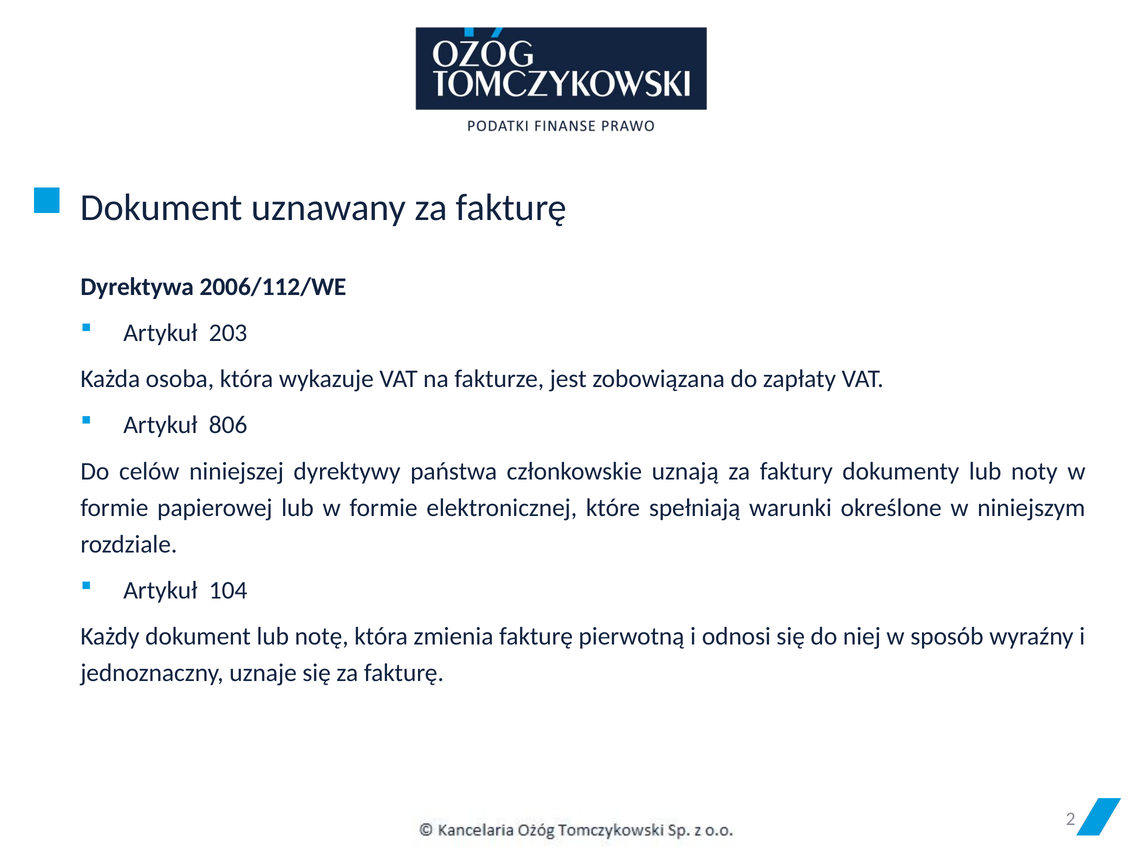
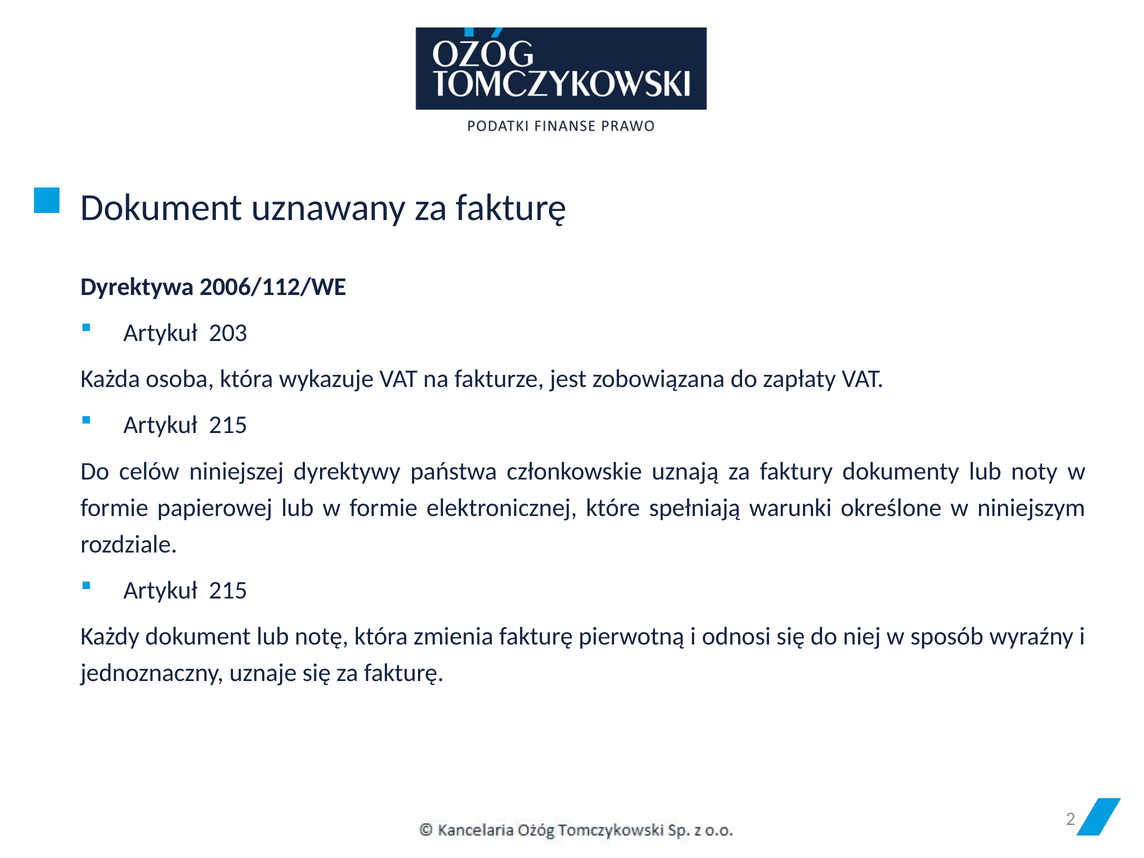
806 at (228, 425): 806 -> 215
104 at (228, 590): 104 -> 215
